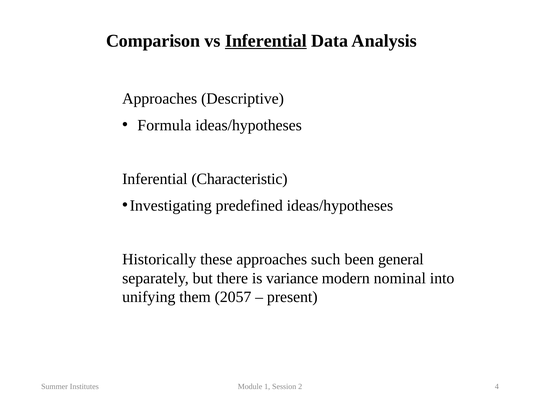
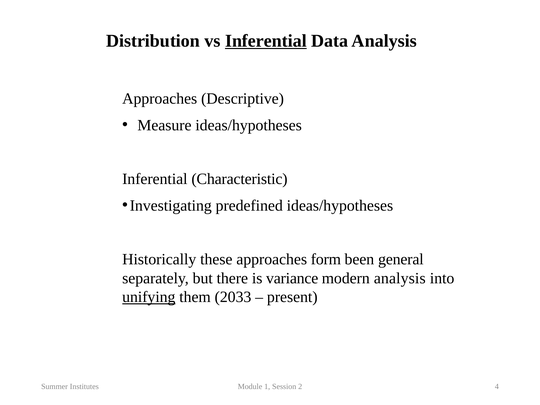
Comparison: Comparison -> Distribution
Formula: Formula -> Measure
such: such -> form
modern nominal: nominal -> analysis
unifying underline: none -> present
2057: 2057 -> 2033
